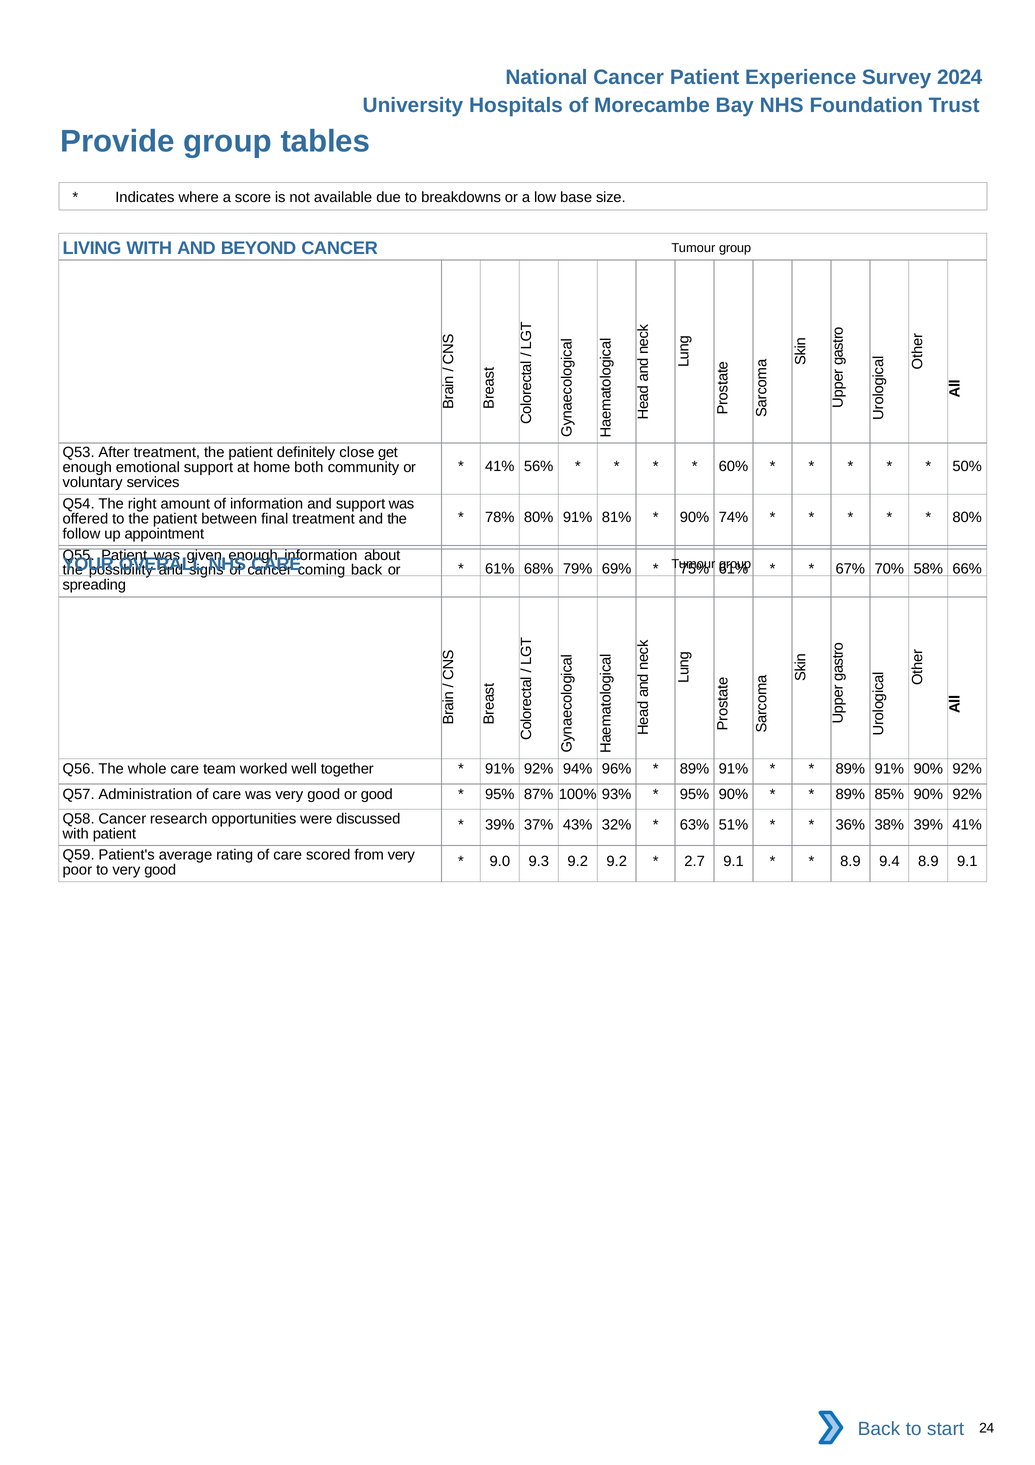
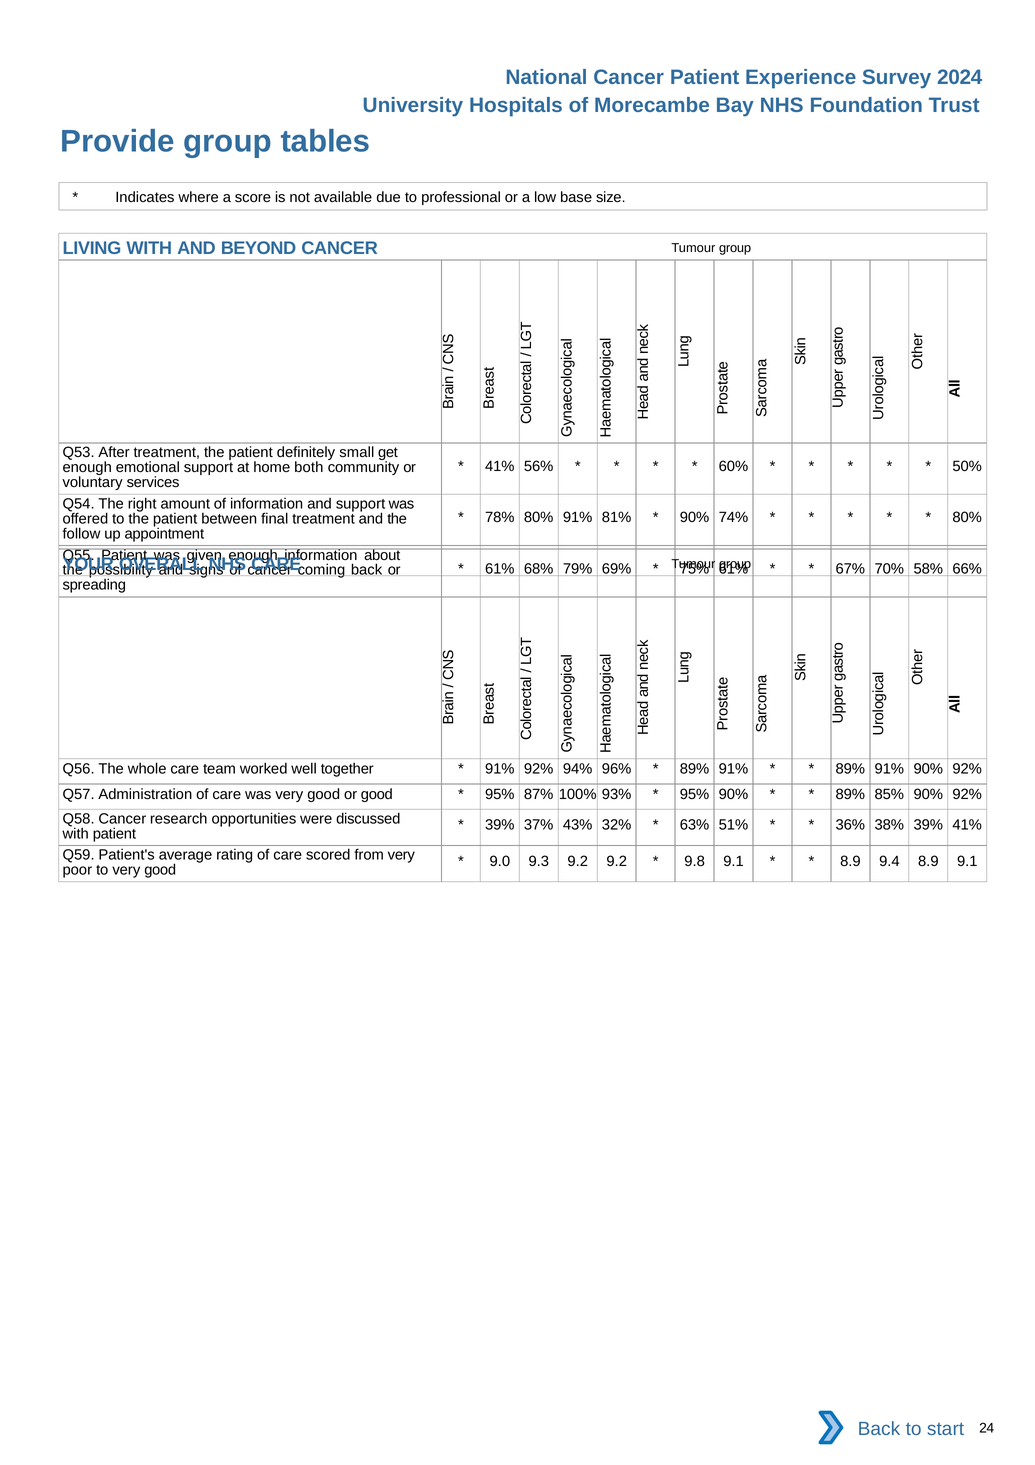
breakdowns: breakdowns -> professional
close: close -> small
2.7: 2.7 -> 9.8
